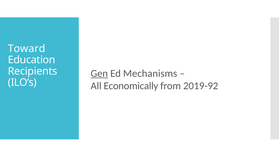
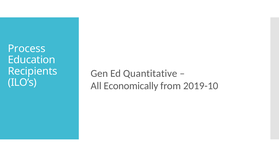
Toward: Toward -> Process
Gen underline: present -> none
Mechanisms: Mechanisms -> Quantitative
2019-92: 2019-92 -> 2019-10
